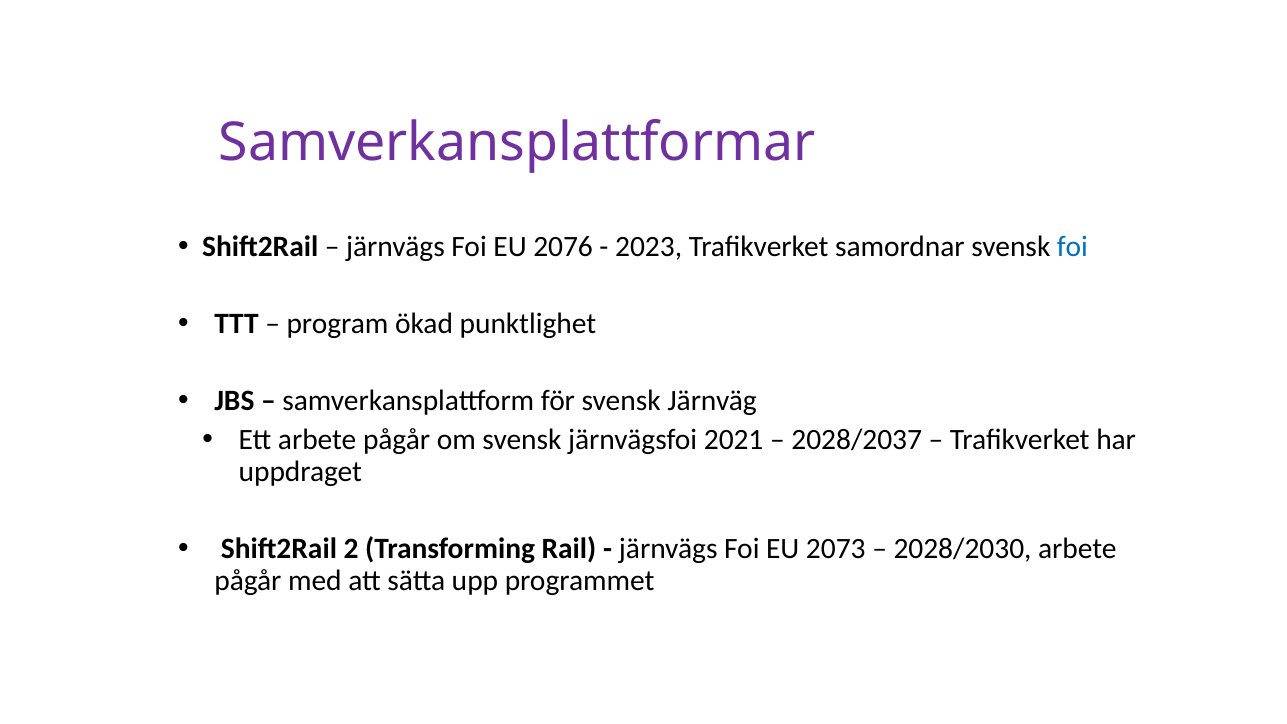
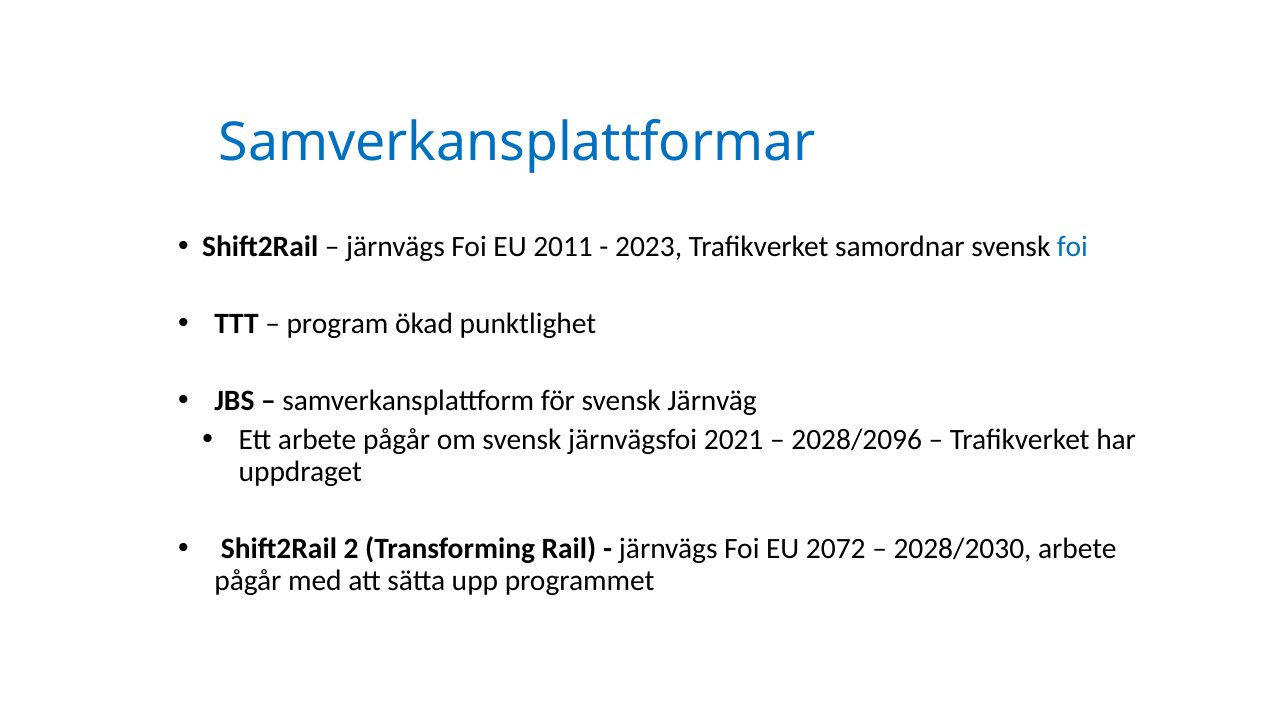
Samverkansplattformar colour: purple -> blue
2076: 2076 -> 2011
2028/2037: 2028/2037 -> 2028/2096
2073: 2073 -> 2072
